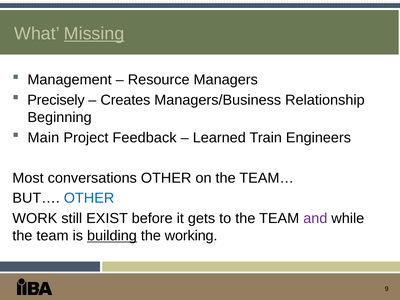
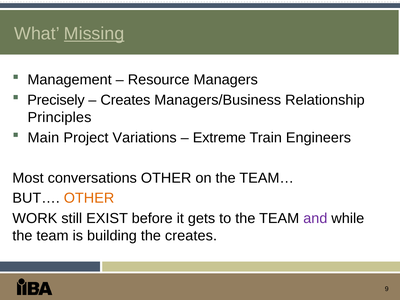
Beginning: Beginning -> Principles
Feedback: Feedback -> Variations
Learned: Learned -> Extreme
OTHER at (89, 198) colour: blue -> orange
building underline: present -> none
the working: working -> creates
